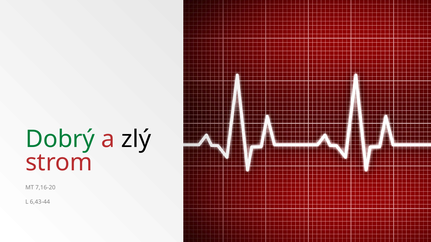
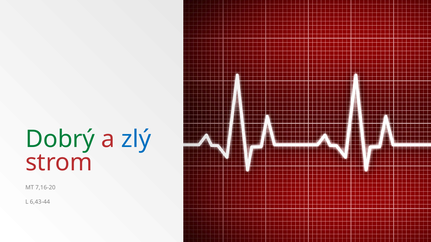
zlý colour: black -> blue
